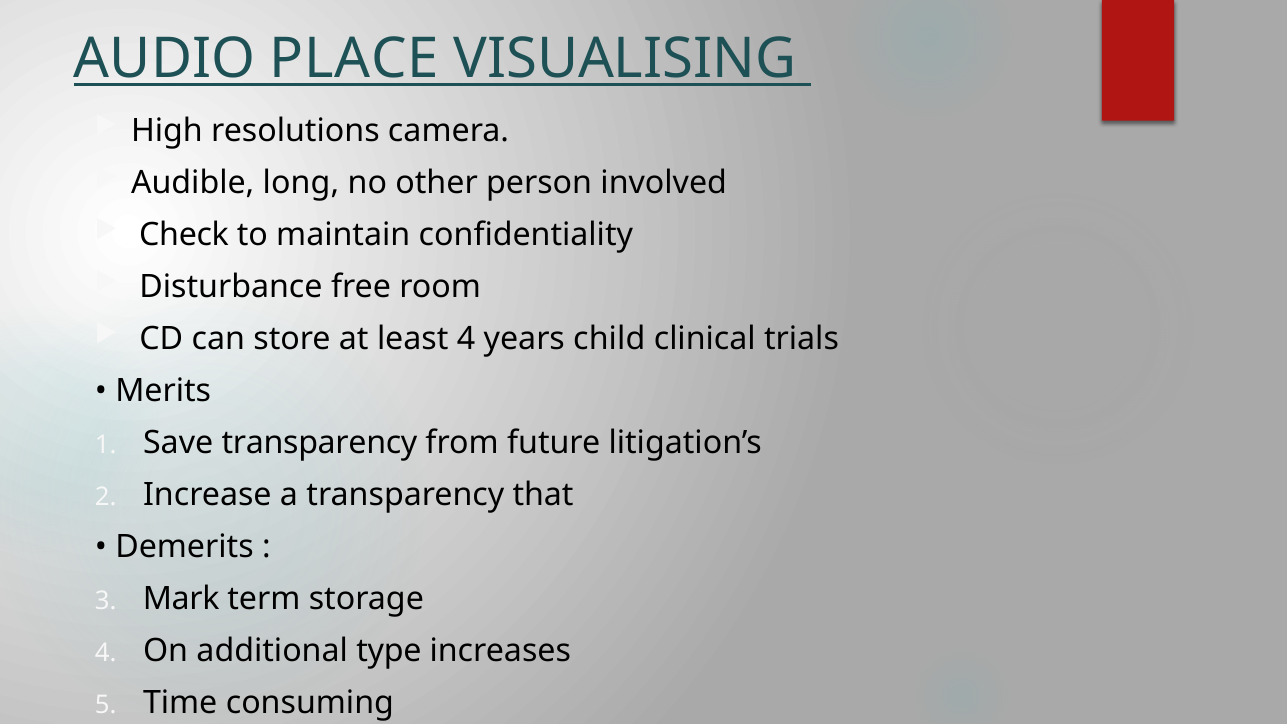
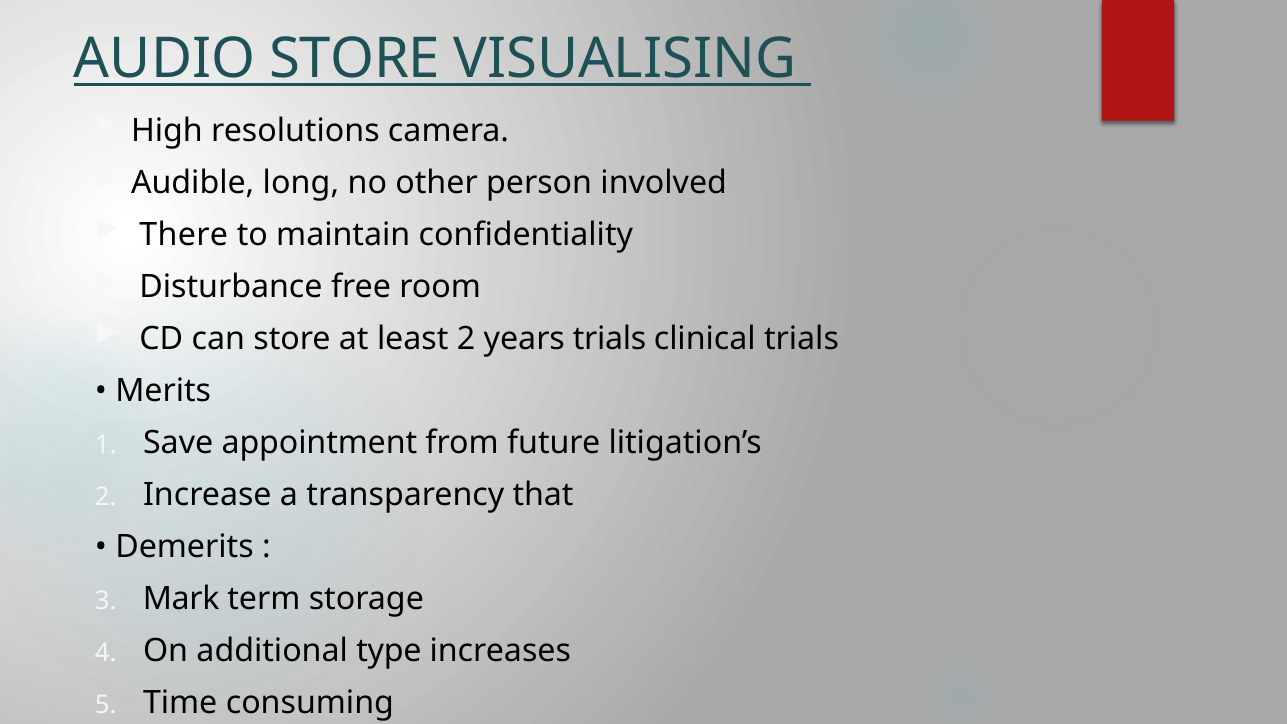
AUDIO PLACE: PLACE -> STORE
Check: Check -> There
least 4: 4 -> 2
years child: child -> trials
Save transparency: transparency -> appointment
